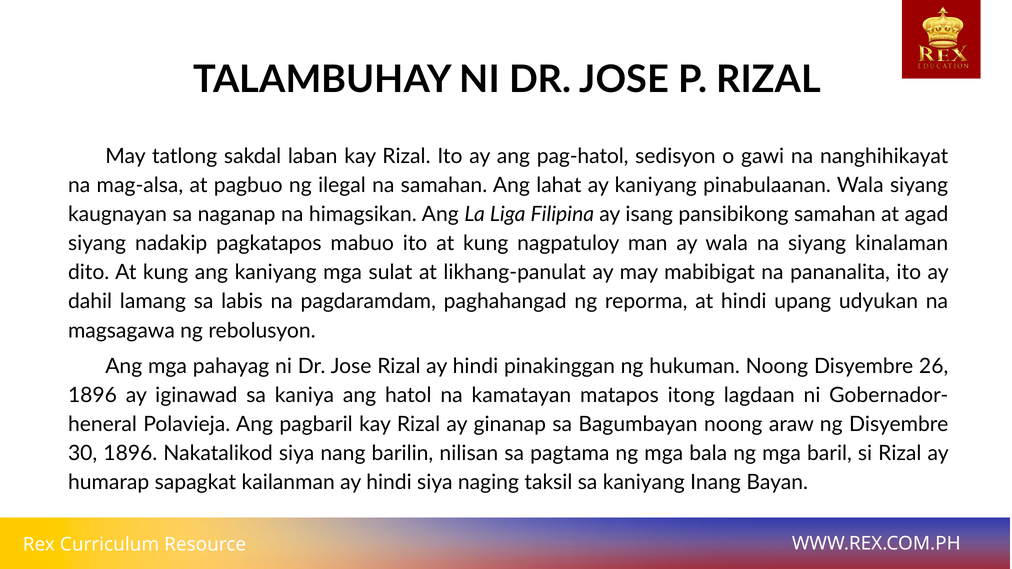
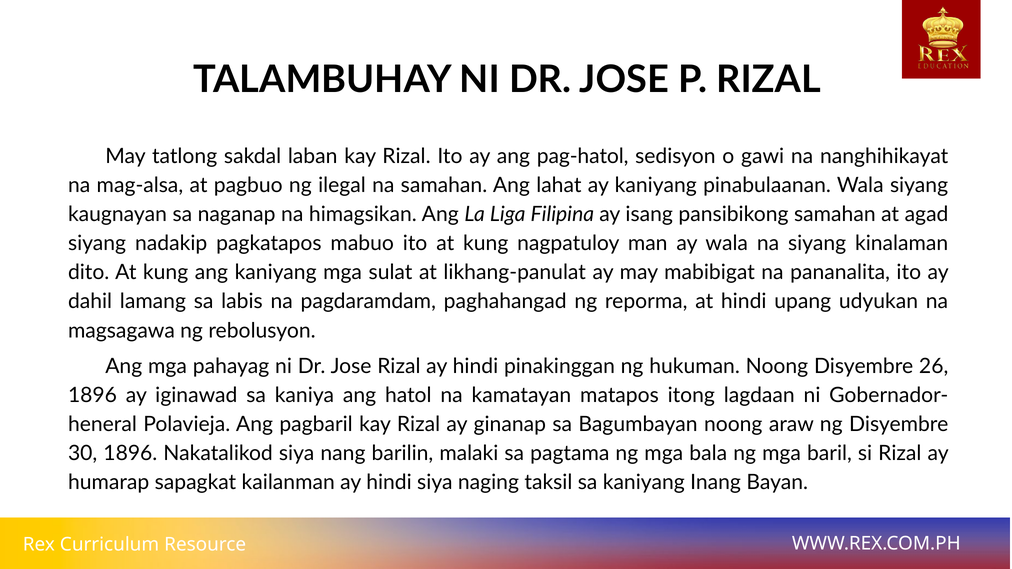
nilisan: nilisan -> malaki
